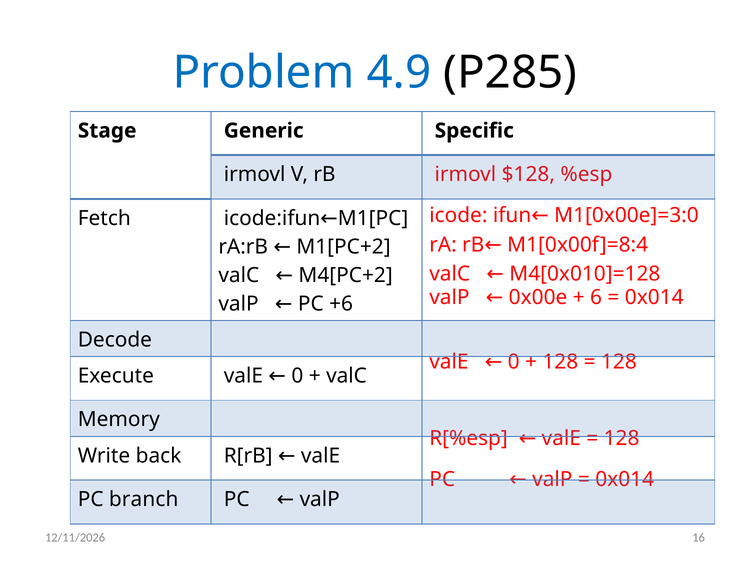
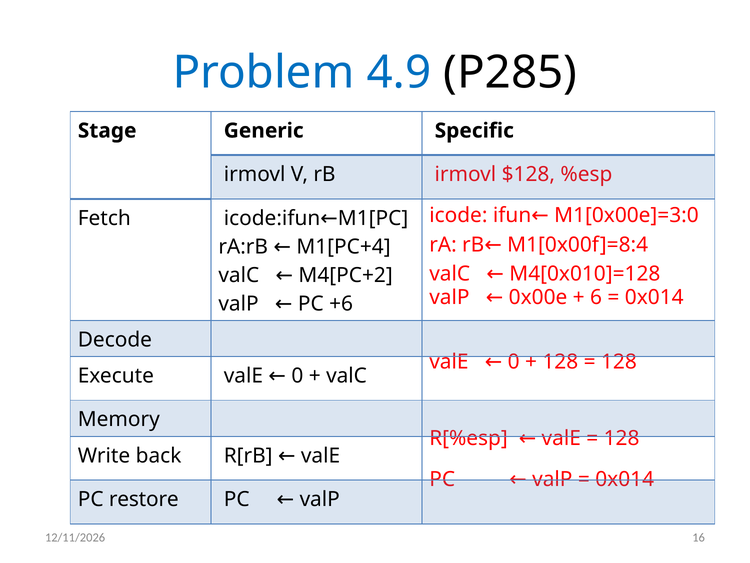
M1[PC+2: M1[PC+2 -> M1[PC+4
branch: branch -> restore
